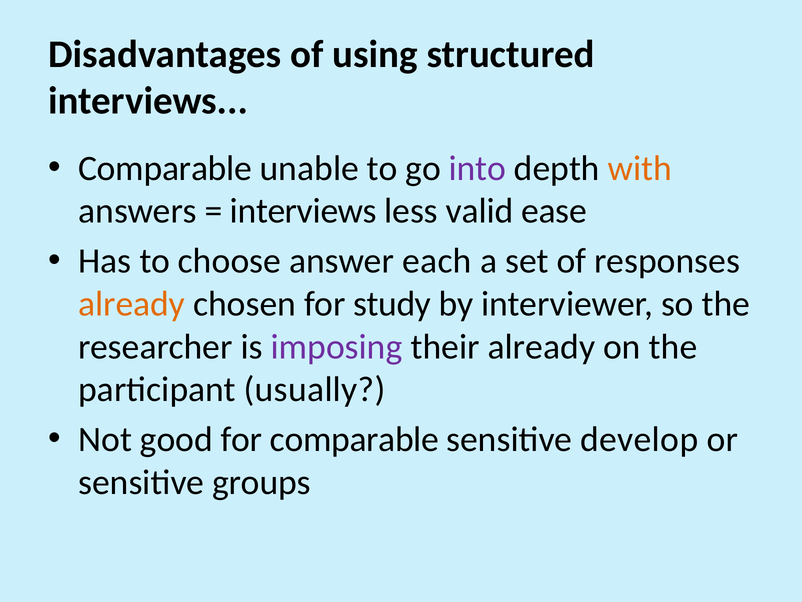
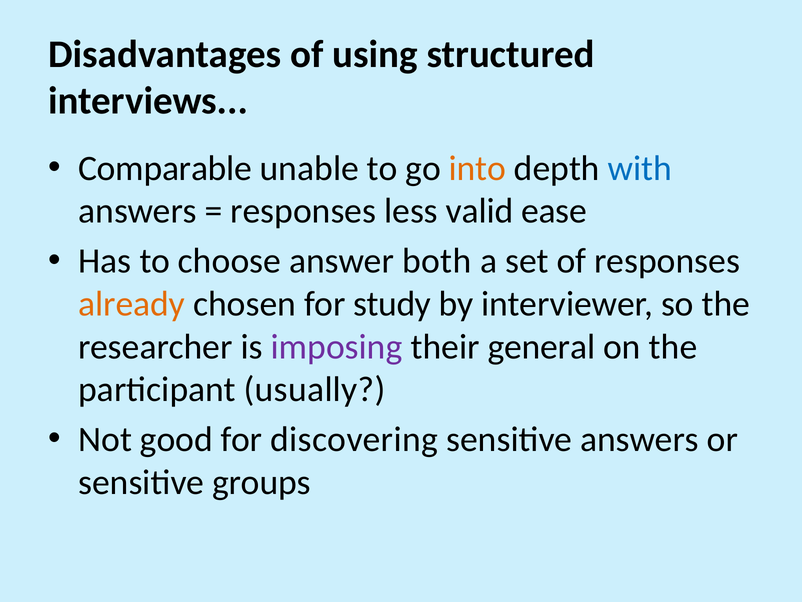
into colour: purple -> orange
with colour: orange -> blue
interviews at (303, 211): interviews -> responses
each: each -> both
their already: already -> general
for comparable: comparable -> discovering
sensitive develop: develop -> answers
